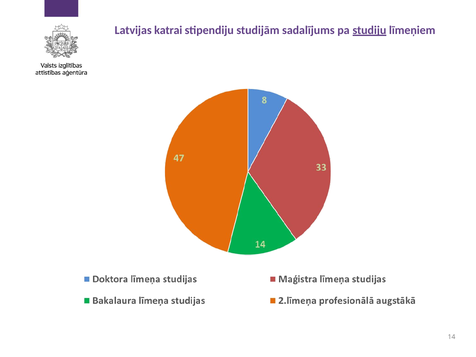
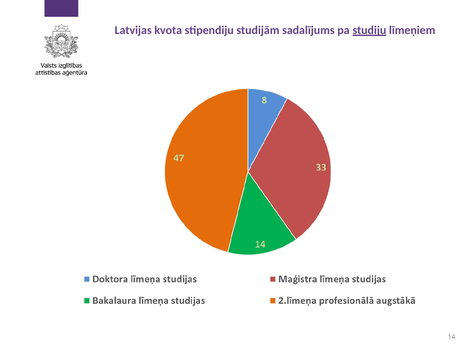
katrai: katrai -> kvota
